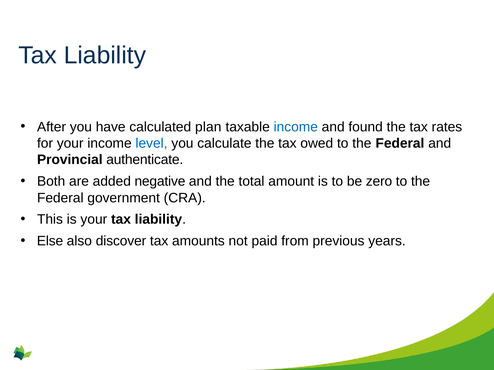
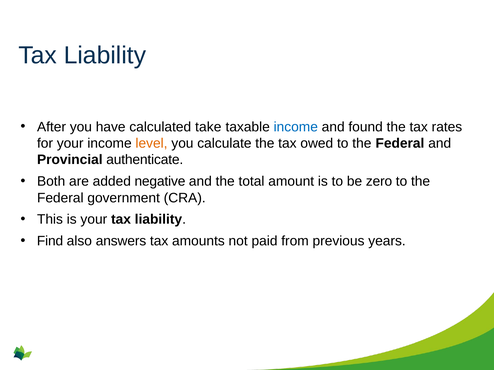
plan: plan -> take
level colour: blue -> orange
Else: Else -> Find
discover: discover -> answers
